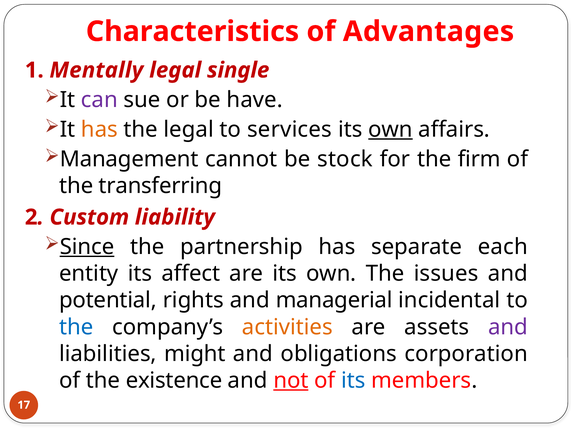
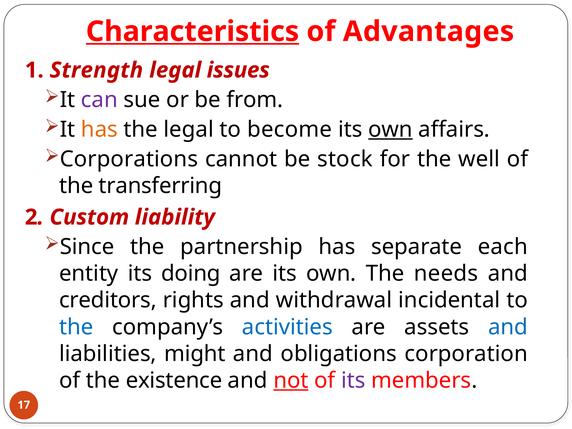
Characteristics underline: none -> present
Mentally: Mentally -> Strength
single: single -> issues
have: have -> from
services: services -> become
Management: Management -> Corporations
firm: firm -> well
Since underline: present -> none
affect: affect -> doing
issues: issues -> needs
potential: potential -> creditors
managerial: managerial -> withdrawal
activities colour: orange -> blue
and at (508, 327) colour: purple -> blue
its at (353, 380) colour: blue -> purple
